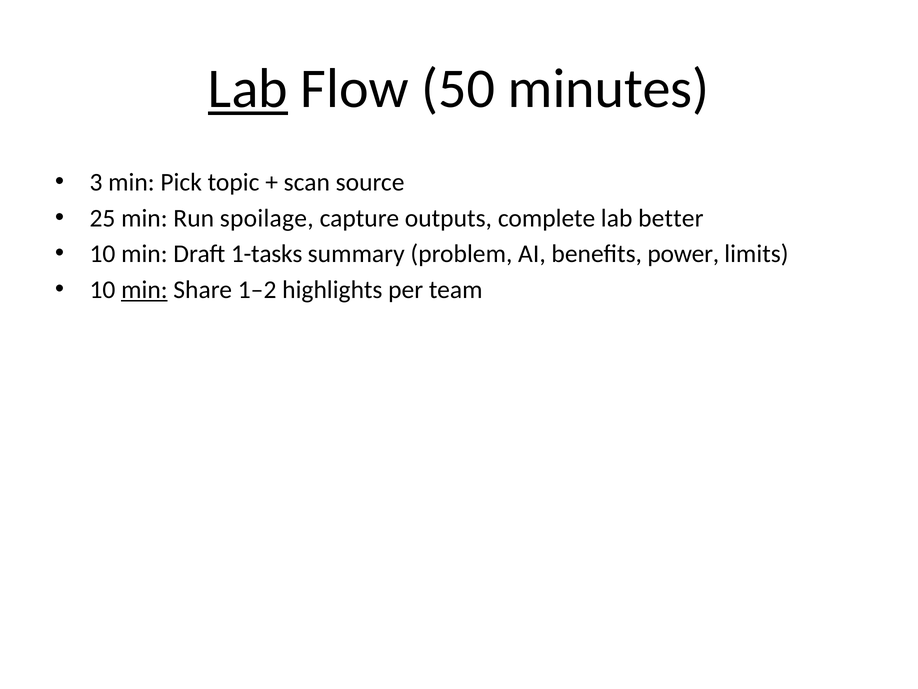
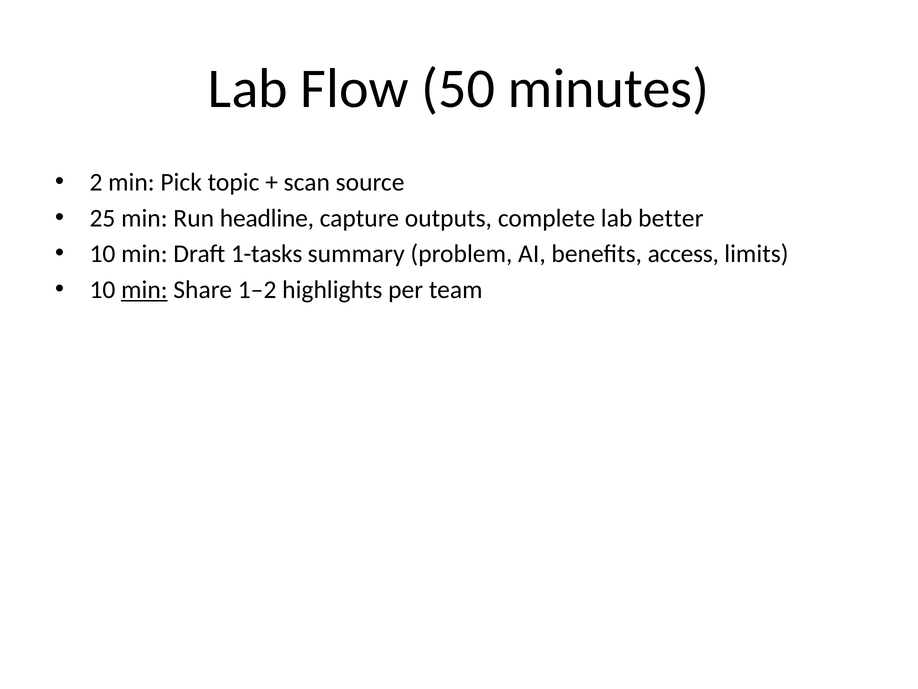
Lab at (248, 89) underline: present -> none
3: 3 -> 2
spoilage: spoilage -> headline
power: power -> access
